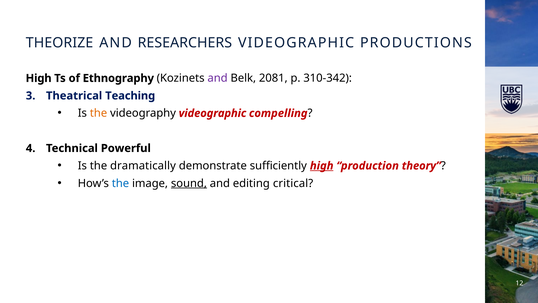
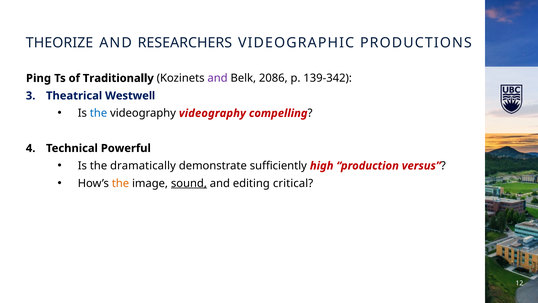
High at (39, 78): High -> Ping
Ethnography: Ethnography -> Traditionally
2081: 2081 -> 2086
310-342: 310-342 -> 139-342
Teaching: Teaching -> Westwell
the at (99, 113) colour: orange -> blue
videography videographic: videographic -> videography
high at (322, 166) underline: present -> none
theory: theory -> versus
the at (120, 183) colour: blue -> orange
